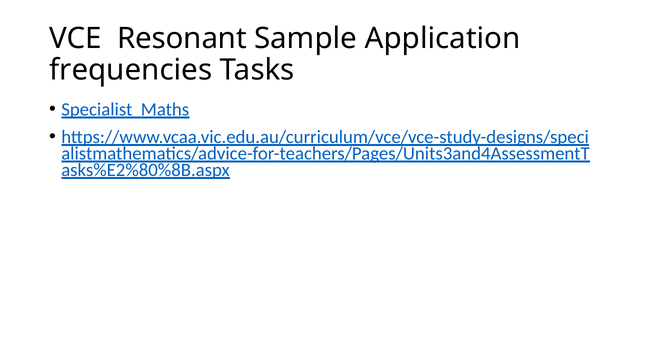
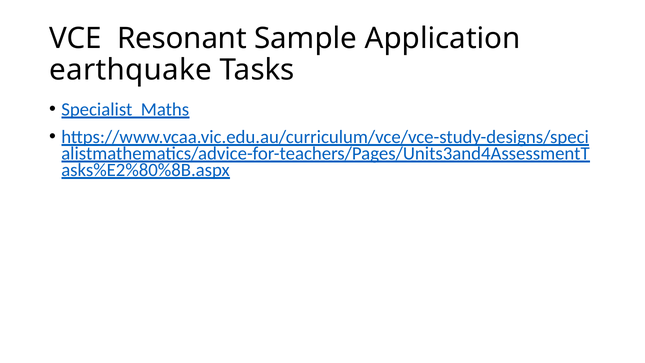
frequencies: frequencies -> earthquake
